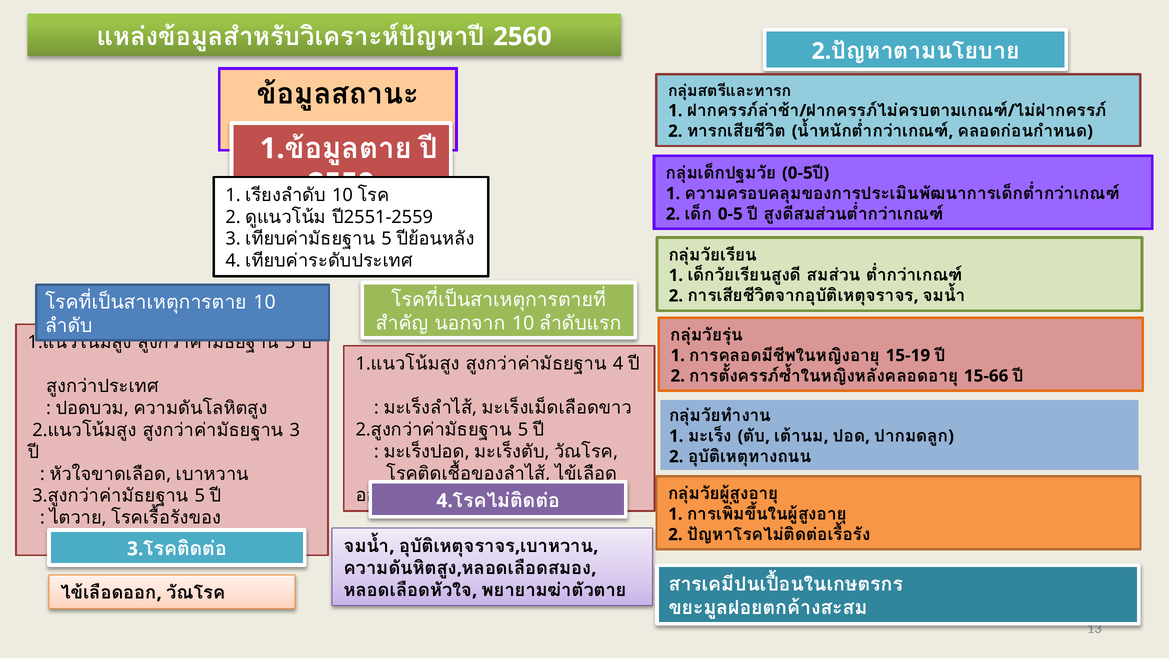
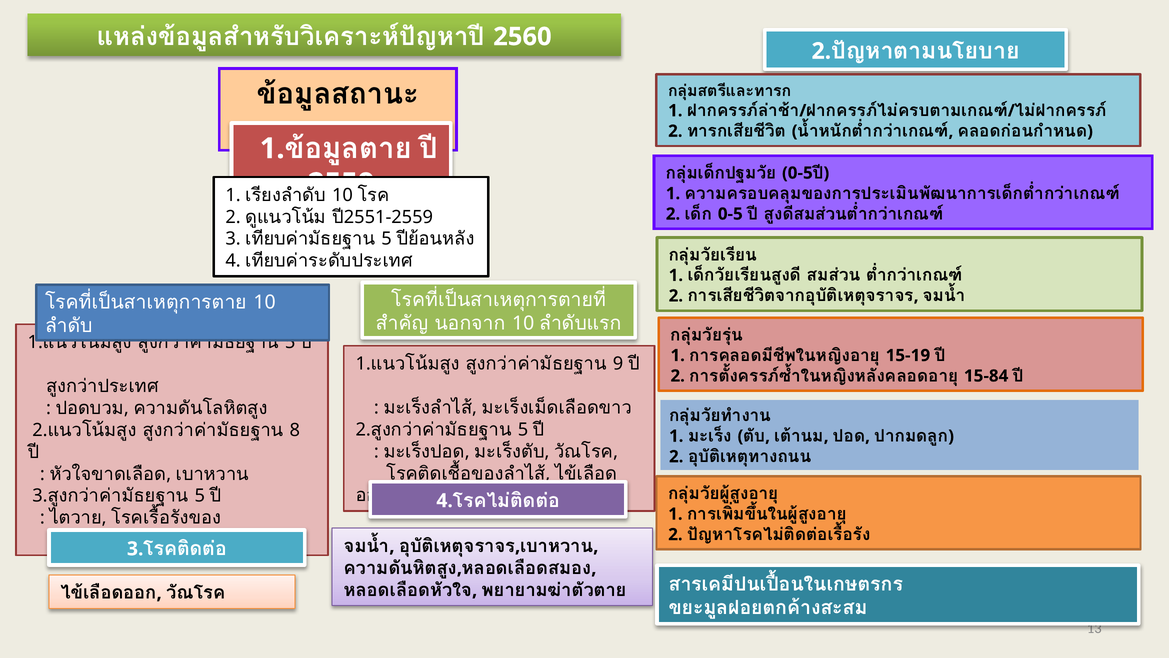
4 at (618, 364): 4 -> 9
15-66: 15-66 -> 15-84
3 at (295, 430): 3 -> 8
